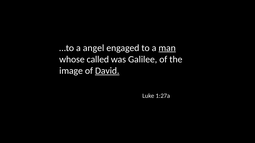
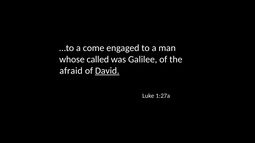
angel: angel -> come
man underline: present -> none
image: image -> afraid
